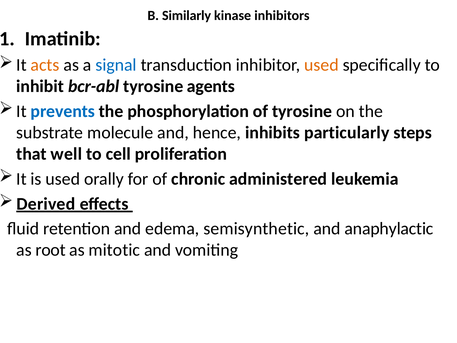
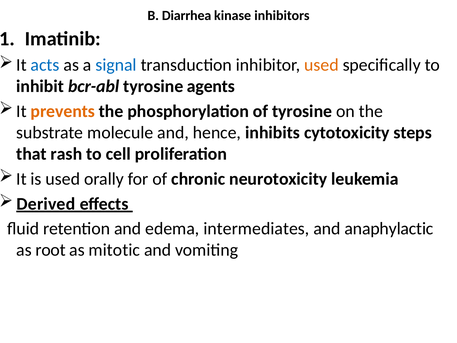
Similarly: Similarly -> Diarrhea
acts colour: orange -> blue
prevents colour: blue -> orange
particularly: particularly -> cytotoxicity
well: well -> rash
administered: administered -> neurotoxicity
semisynthetic: semisynthetic -> intermediates
